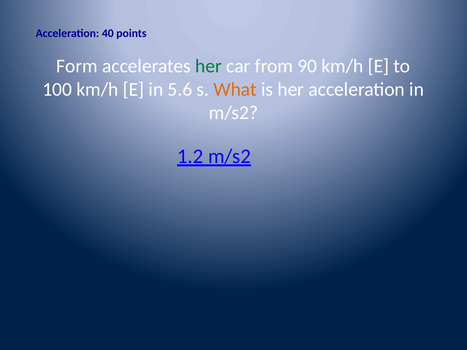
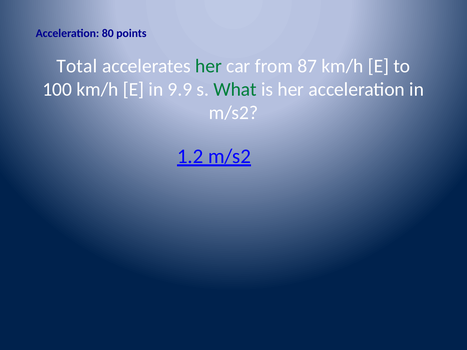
40: 40 -> 80
Form: Form -> Total
90: 90 -> 87
5.6: 5.6 -> 9.9
What colour: orange -> green
